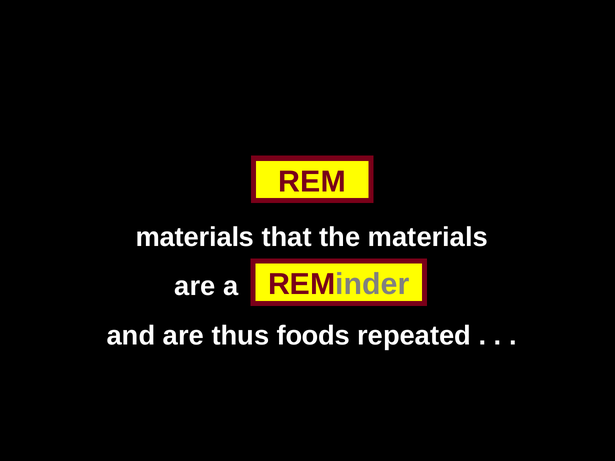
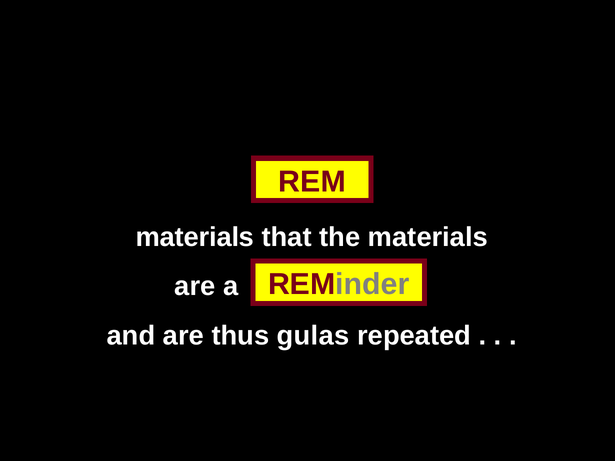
foods: foods -> gulas
